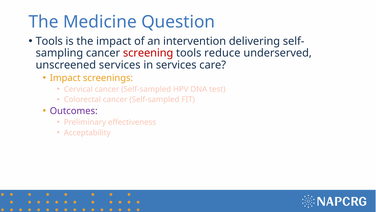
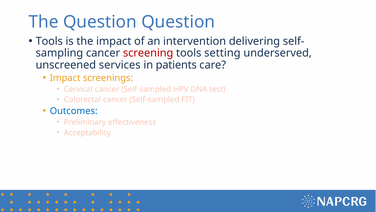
The Medicine: Medicine -> Question
reduce: reduce -> setting
in services: services -> patients
Outcomes colour: purple -> blue
